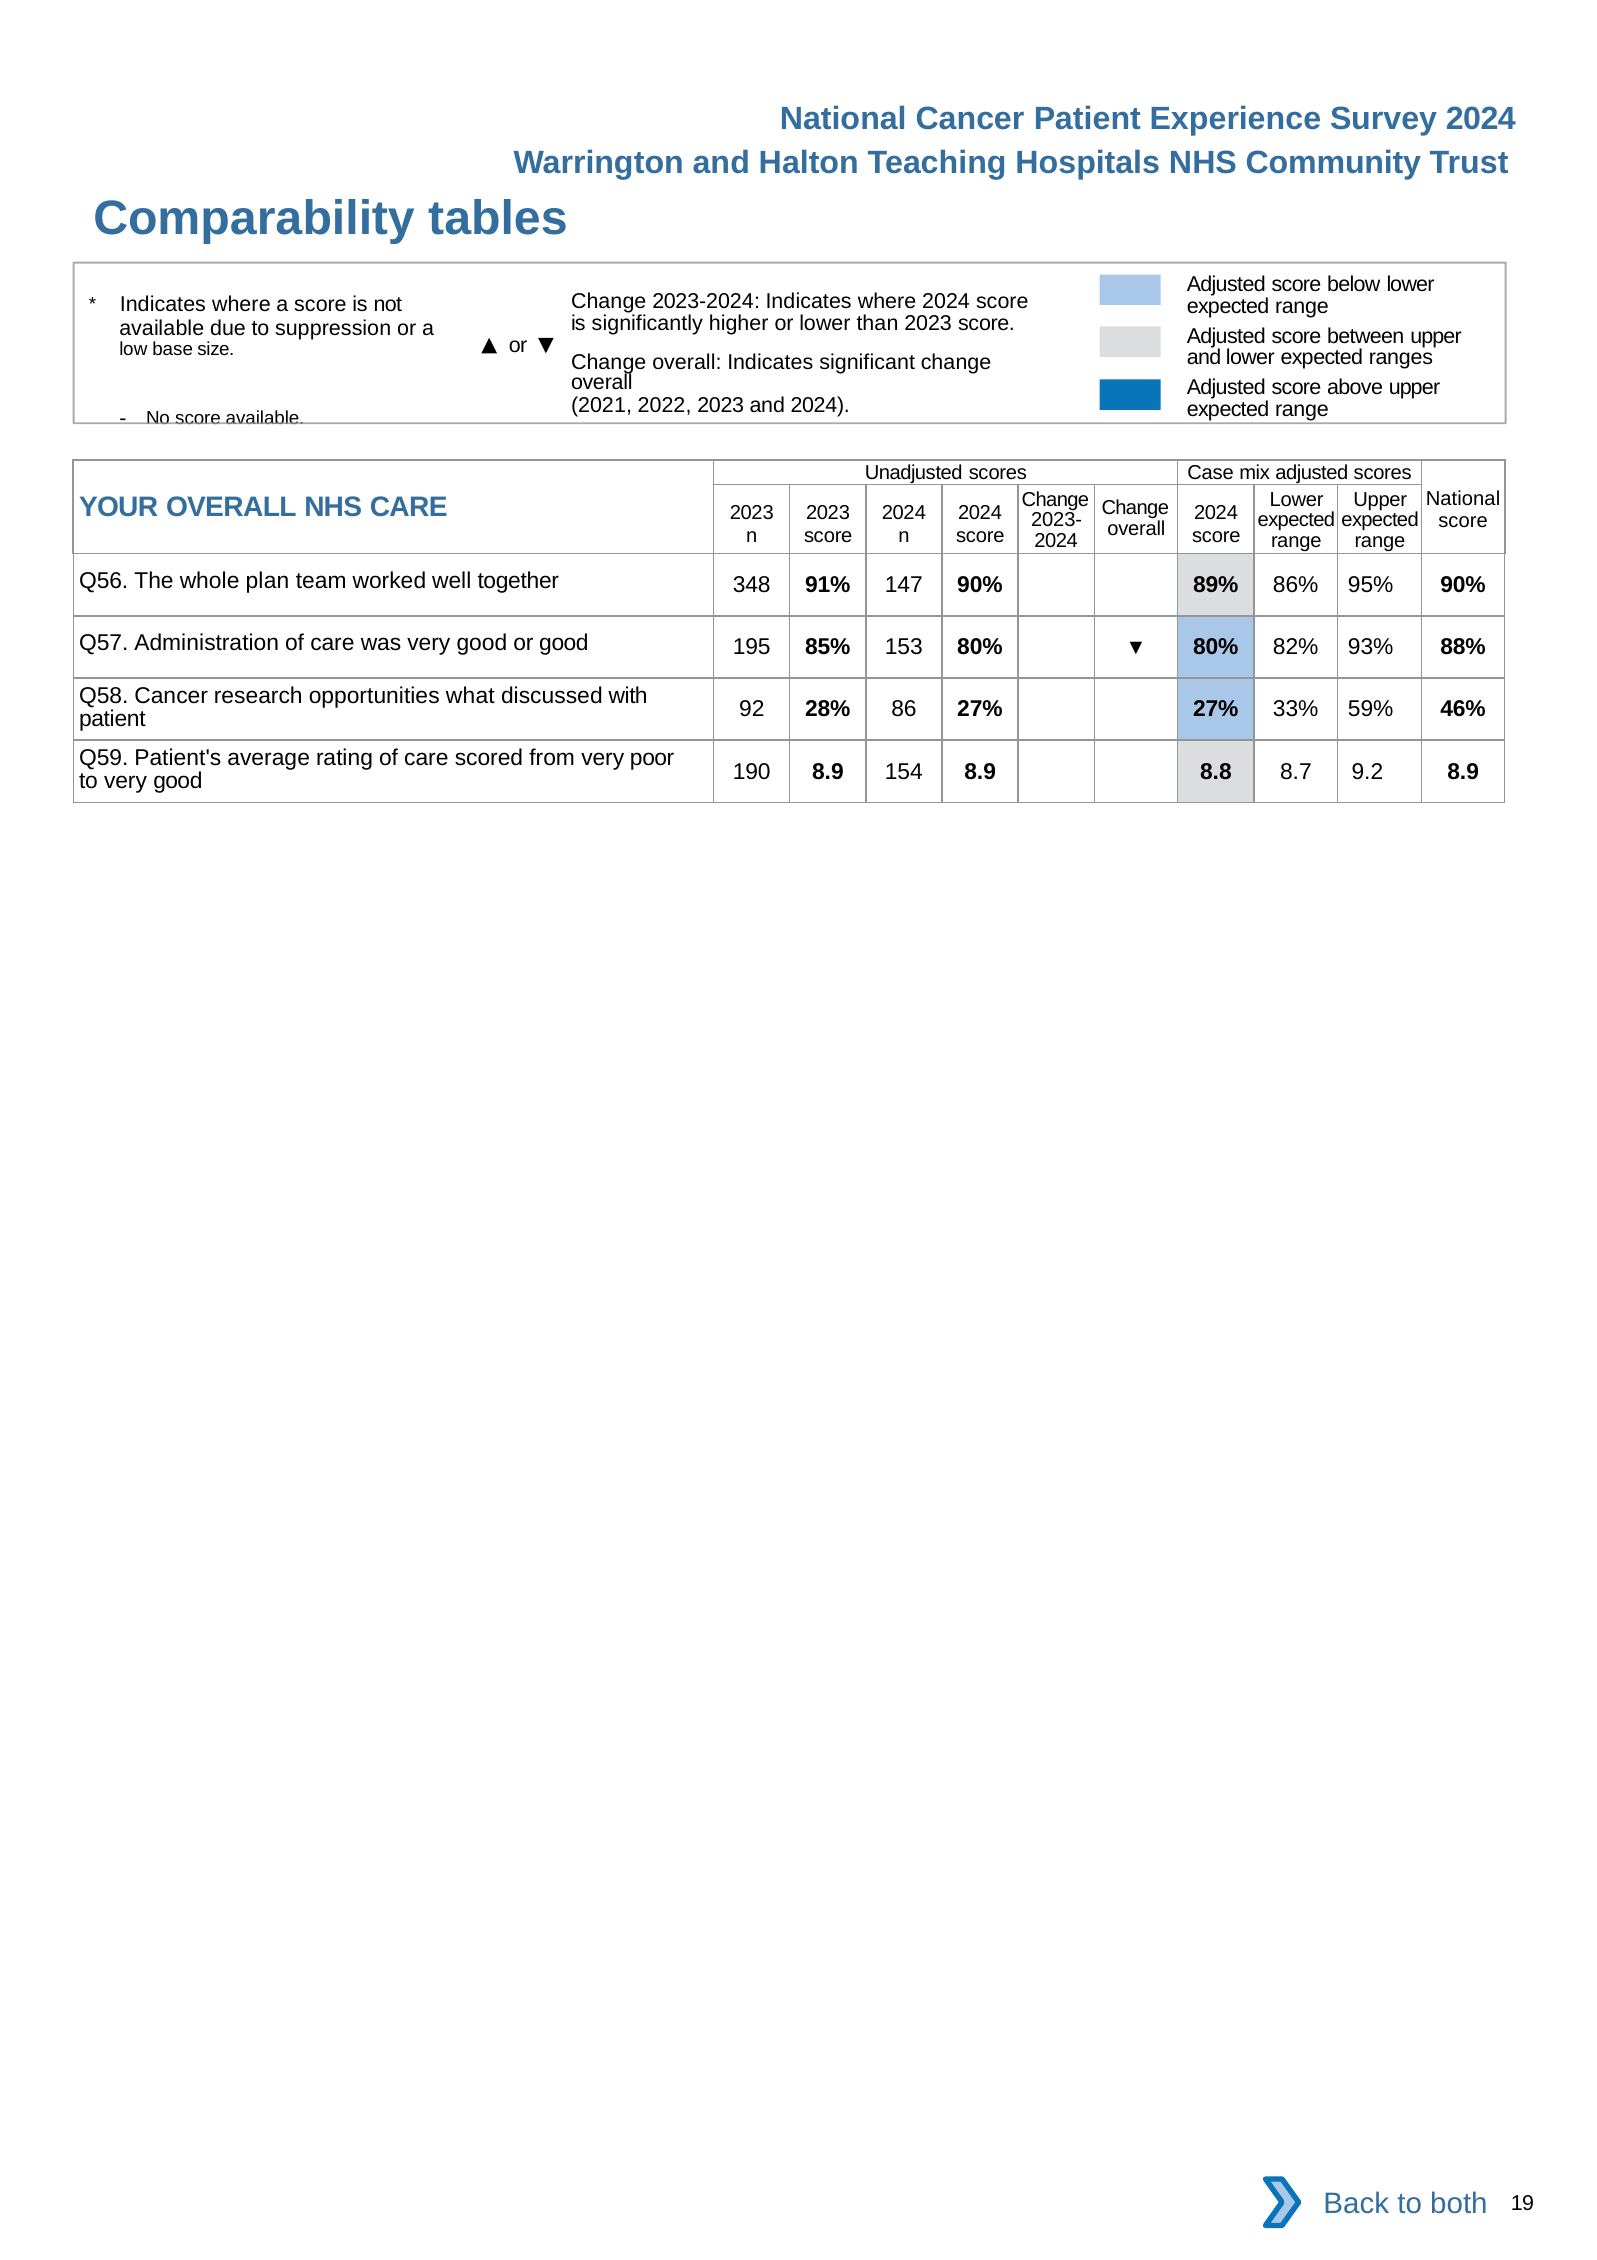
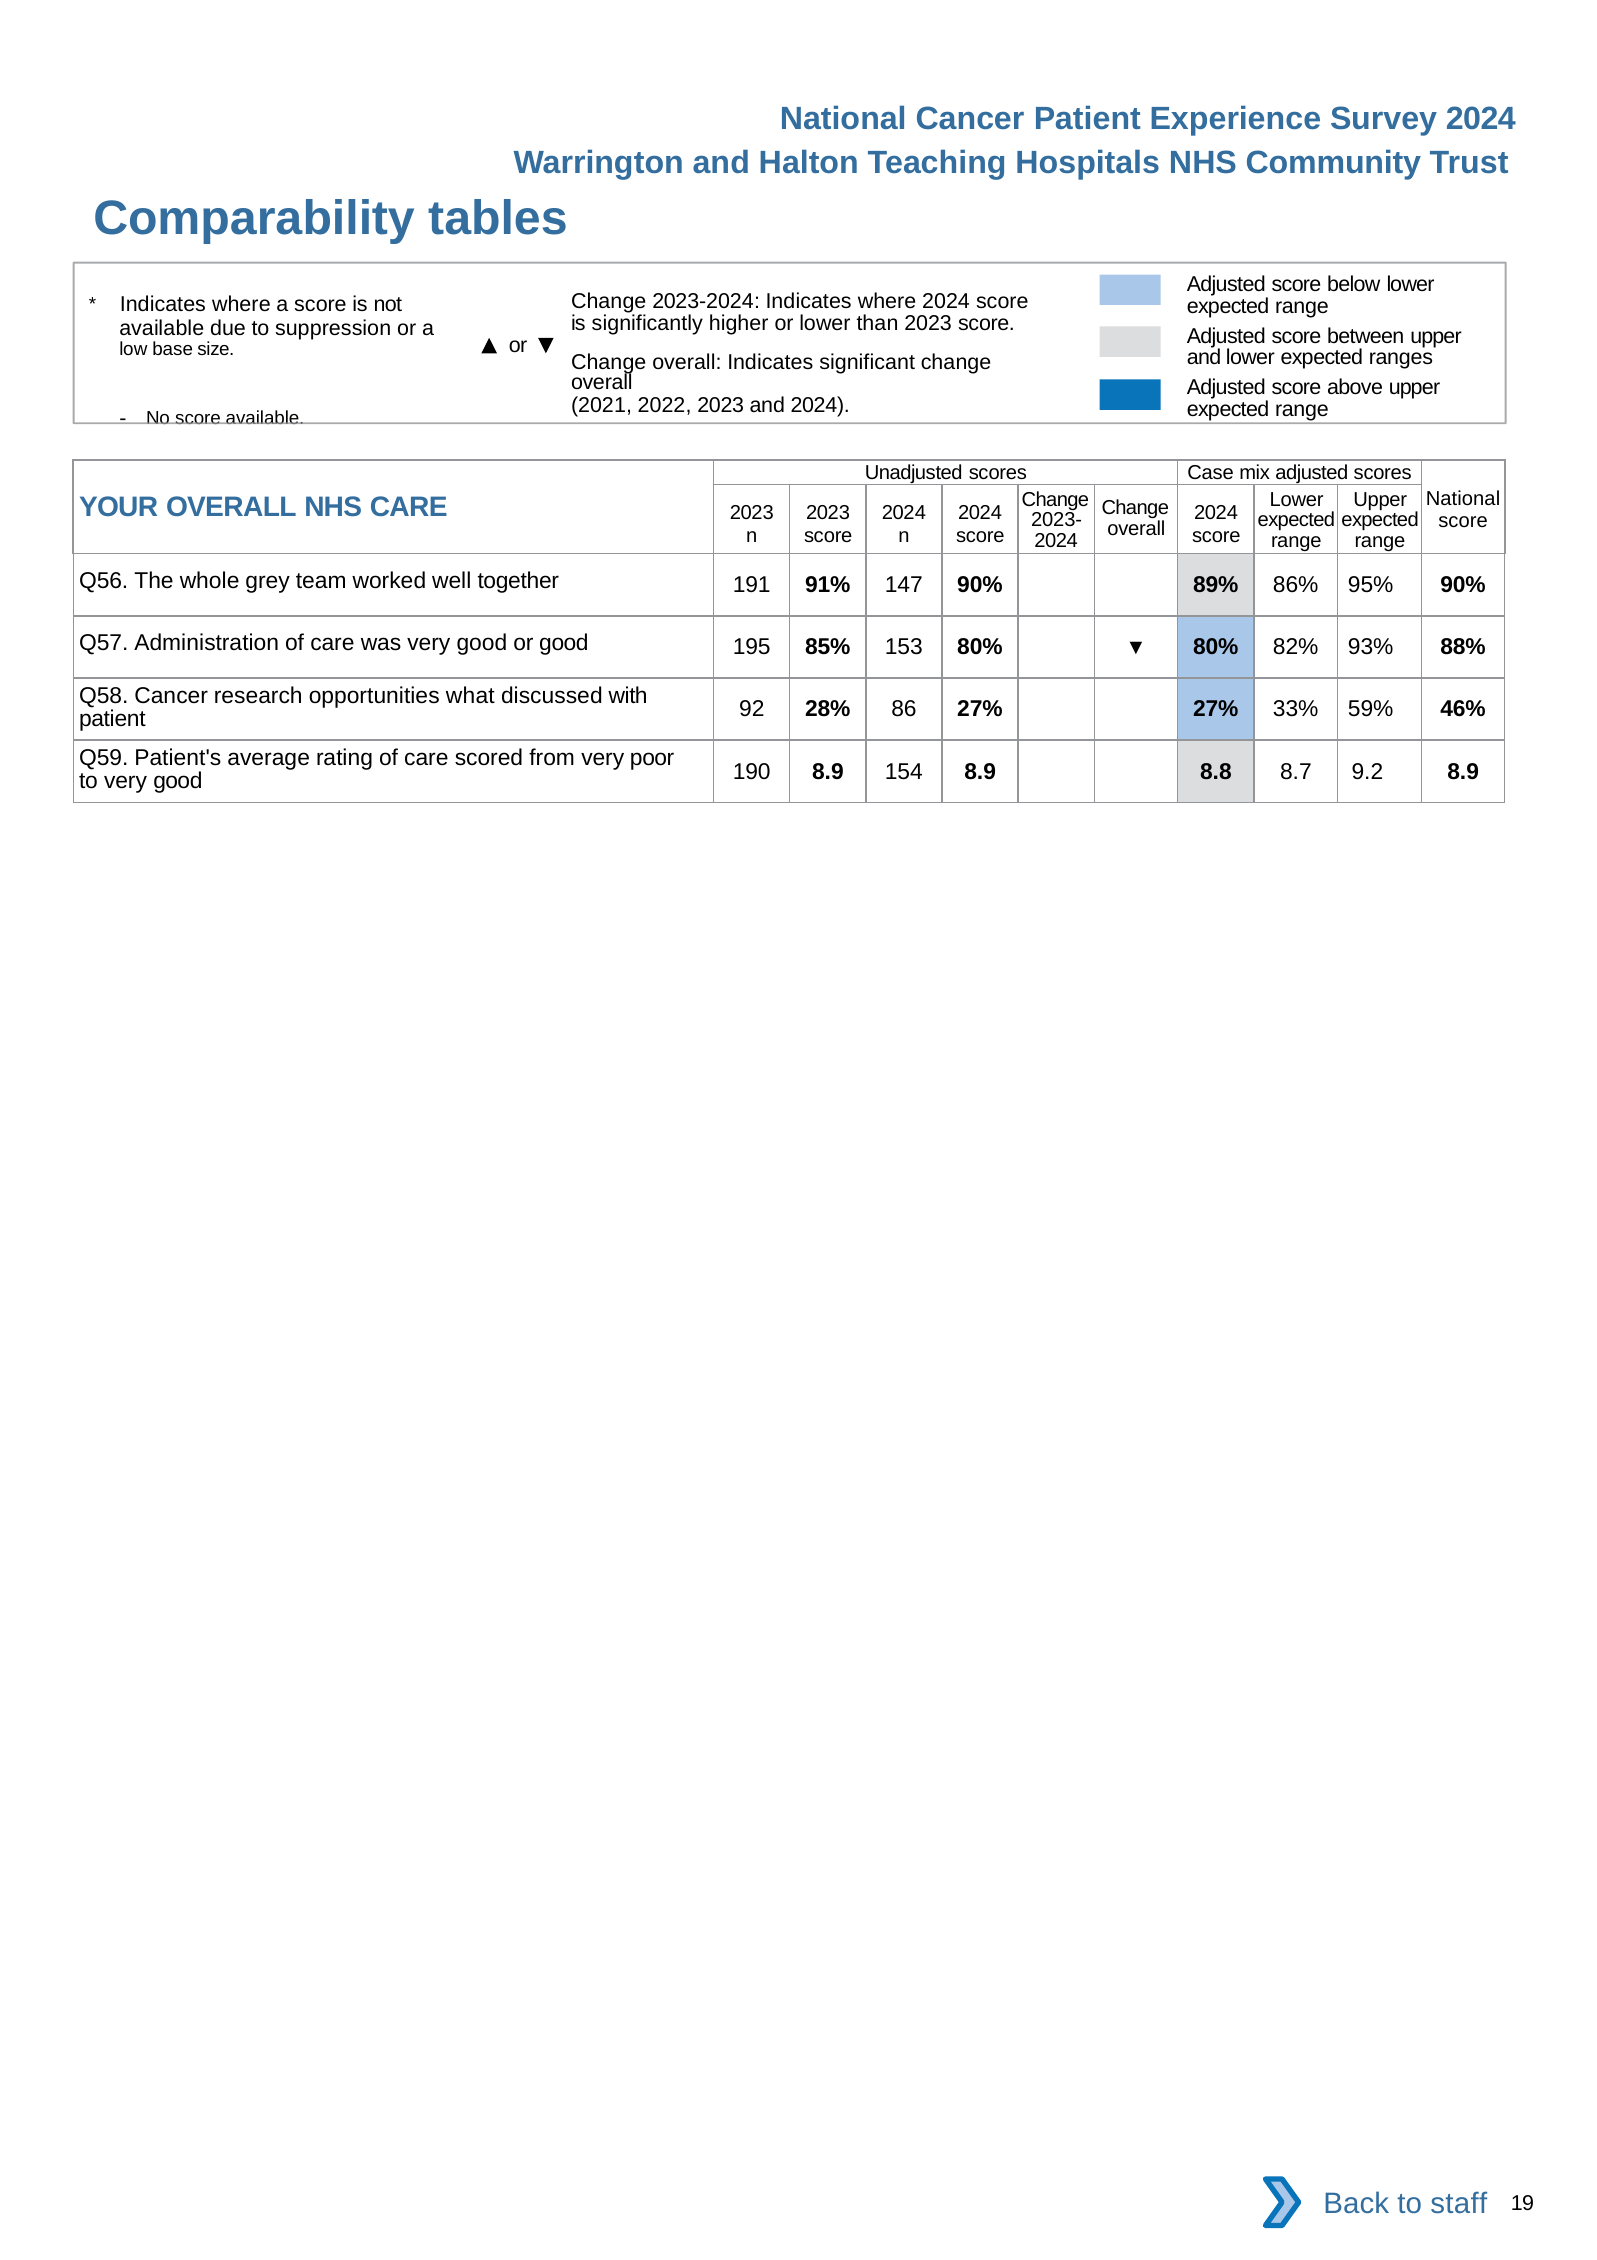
plan: plan -> grey
348: 348 -> 191
both: both -> staff
